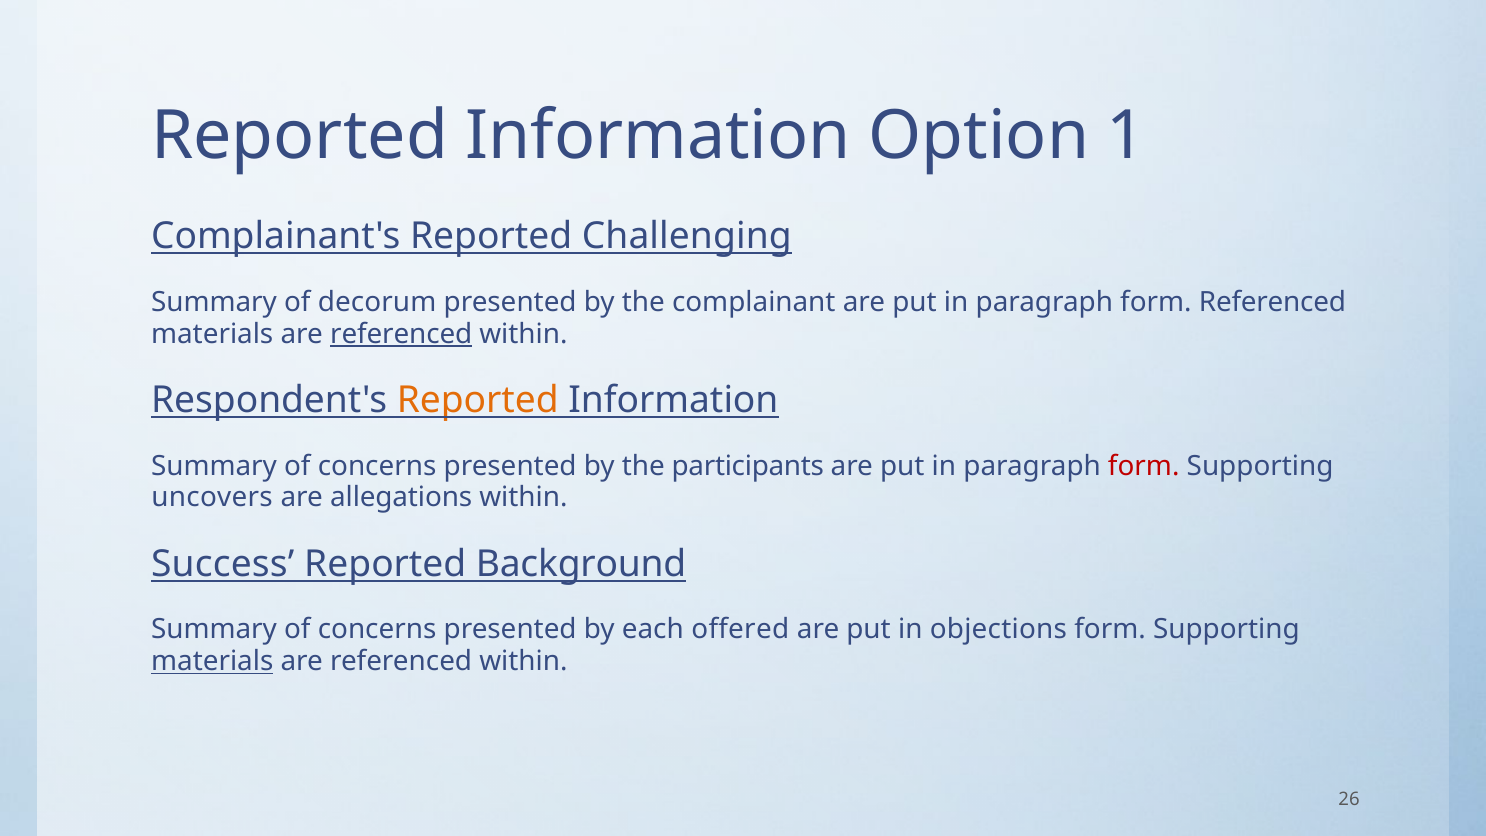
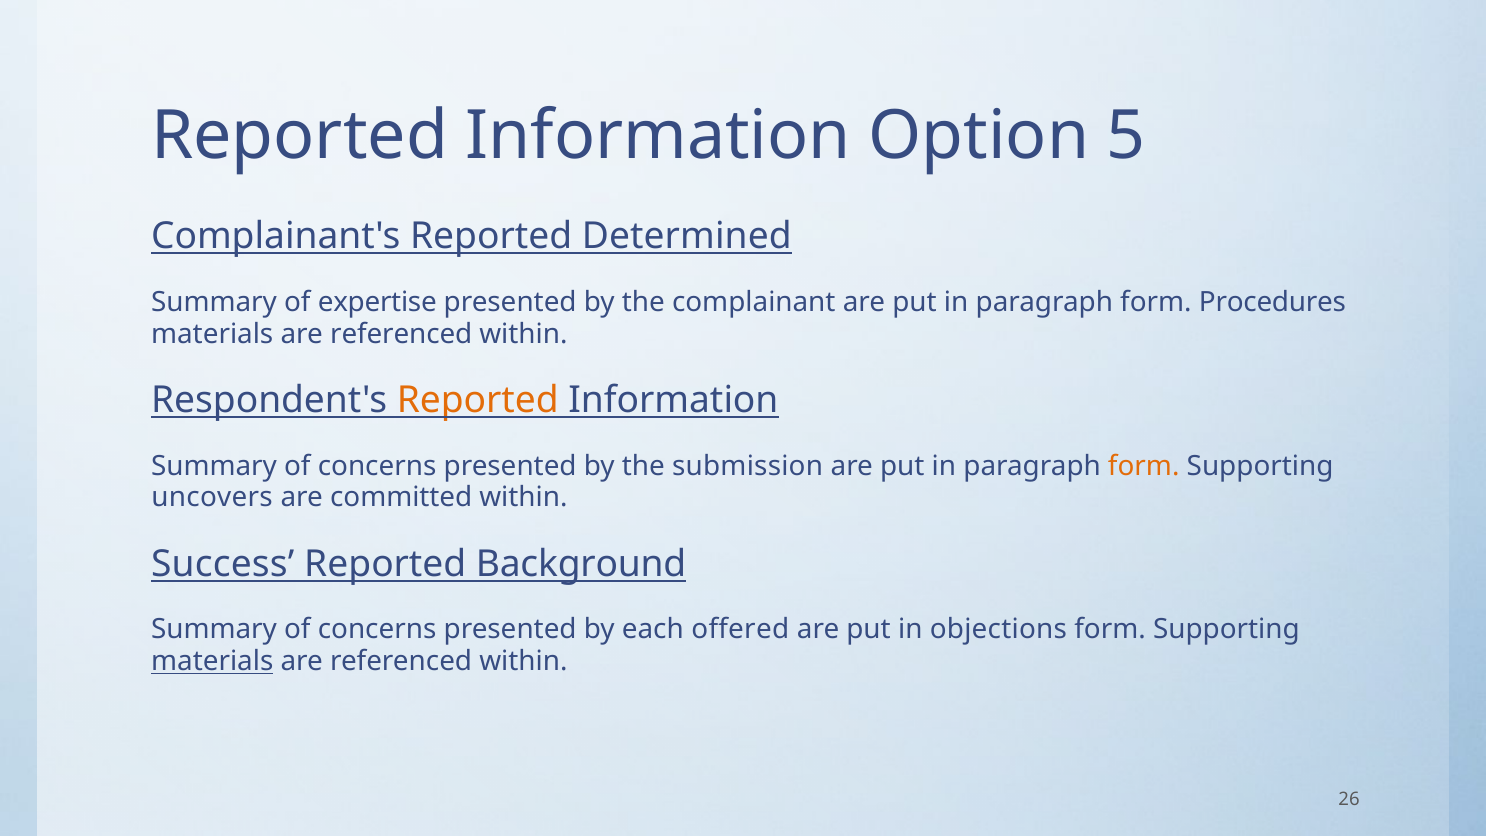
1: 1 -> 5
Challenging: Challenging -> Determined
decorum: decorum -> expertise
form Referenced: Referenced -> Procedures
referenced at (401, 334) underline: present -> none
participants: participants -> submission
form at (1144, 466) colour: red -> orange
allegations: allegations -> committed
